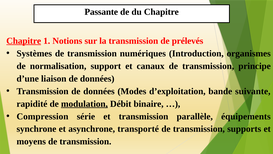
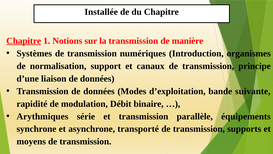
Passante: Passante -> Installée
prélevés: prélevés -> manière
modulation underline: present -> none
Compression: Compression -> Arythmiques
